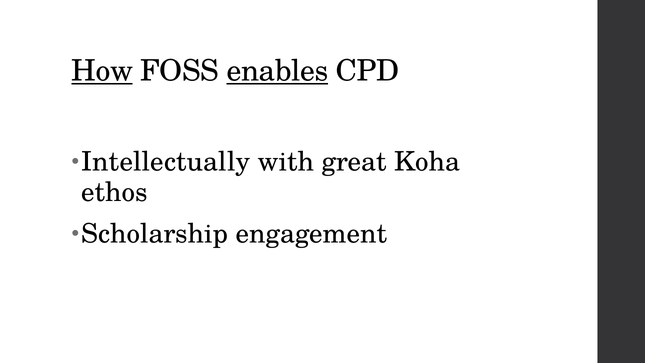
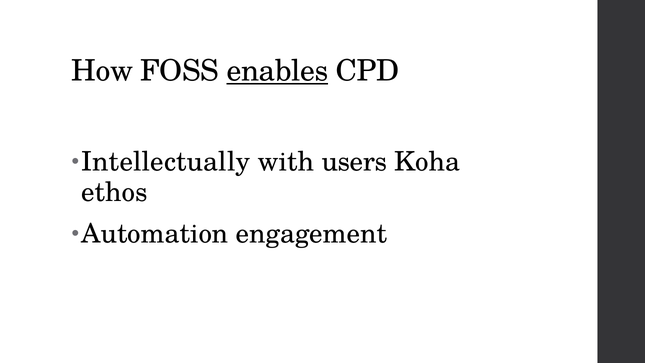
How underline: present -> none
great: great -> users
Scholarship: Scholarship -> Automation
